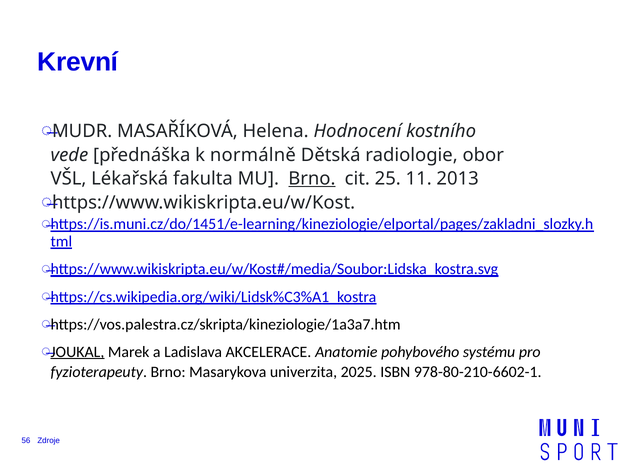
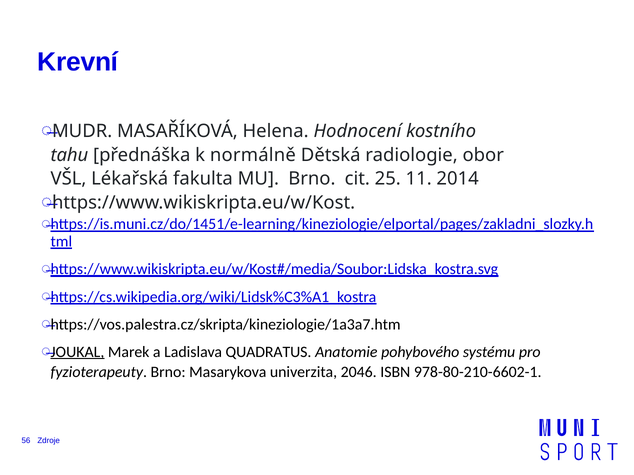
vede: vede -> tahu
Brno at (312, 179) underline: present -> none
2013: 2013 -> 2014
AKCELERACE: AKCELERACE -> QUADRATUS
2025: 2025 -> 2046
